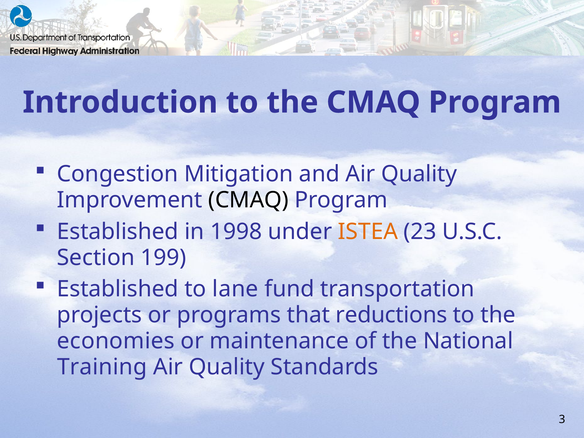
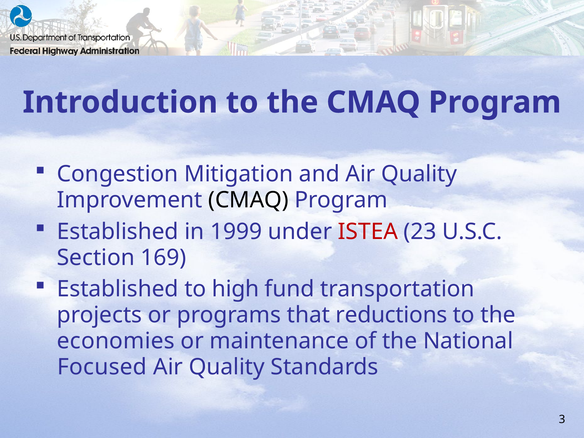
1998: 1998 -> 1999
ISTEA colour: orange -> red
199: 199 -> 169
lane: lane -> high
Training: Training -> Focused
